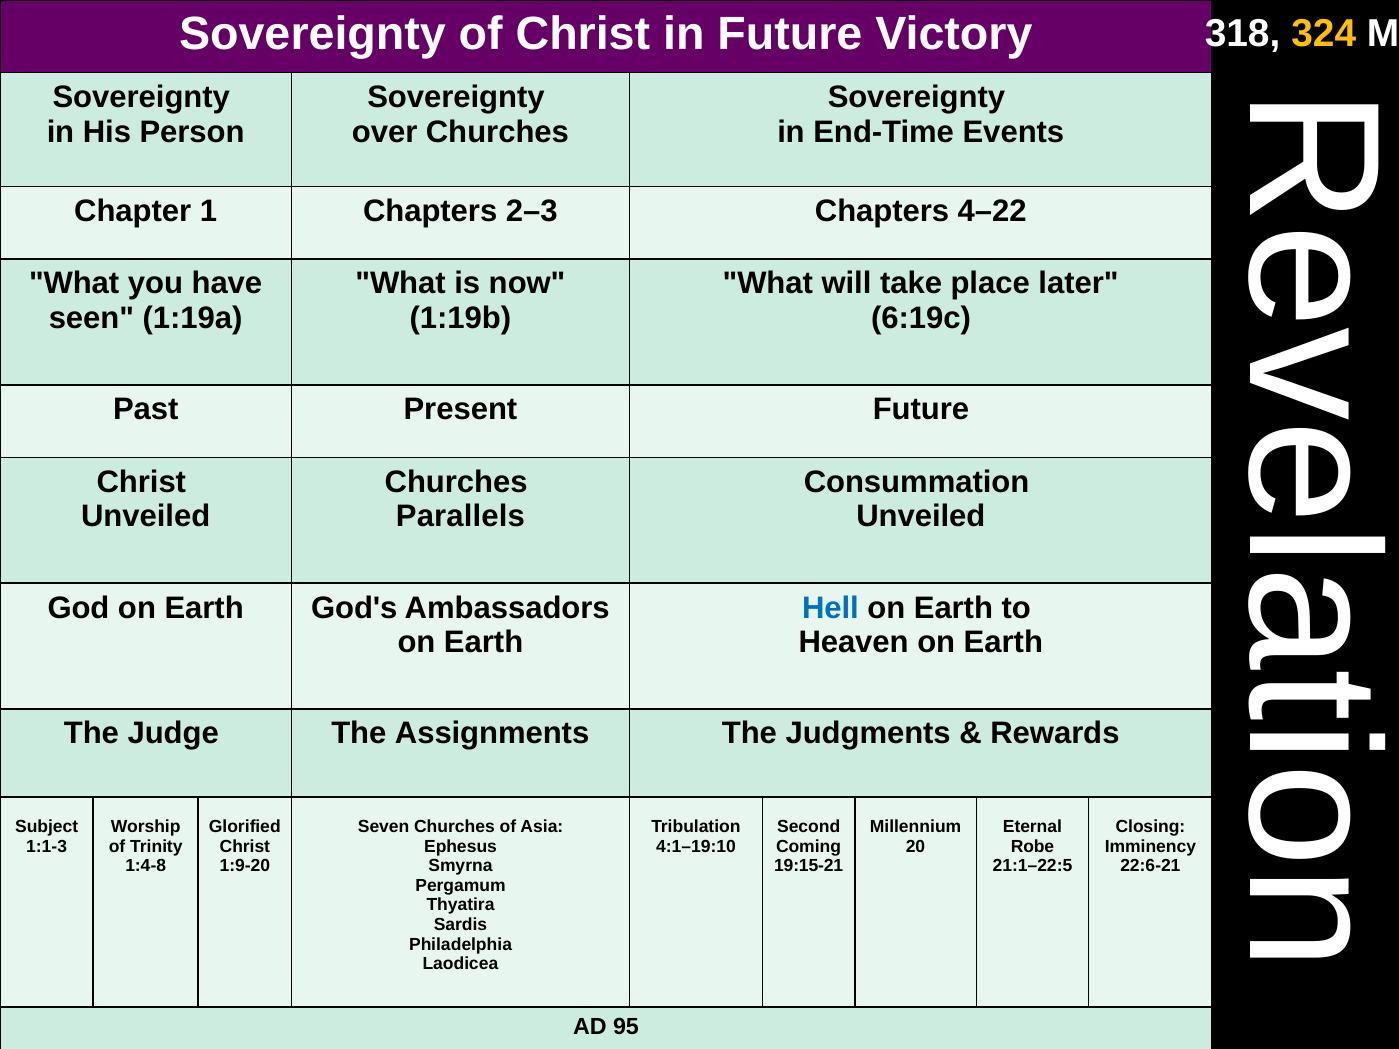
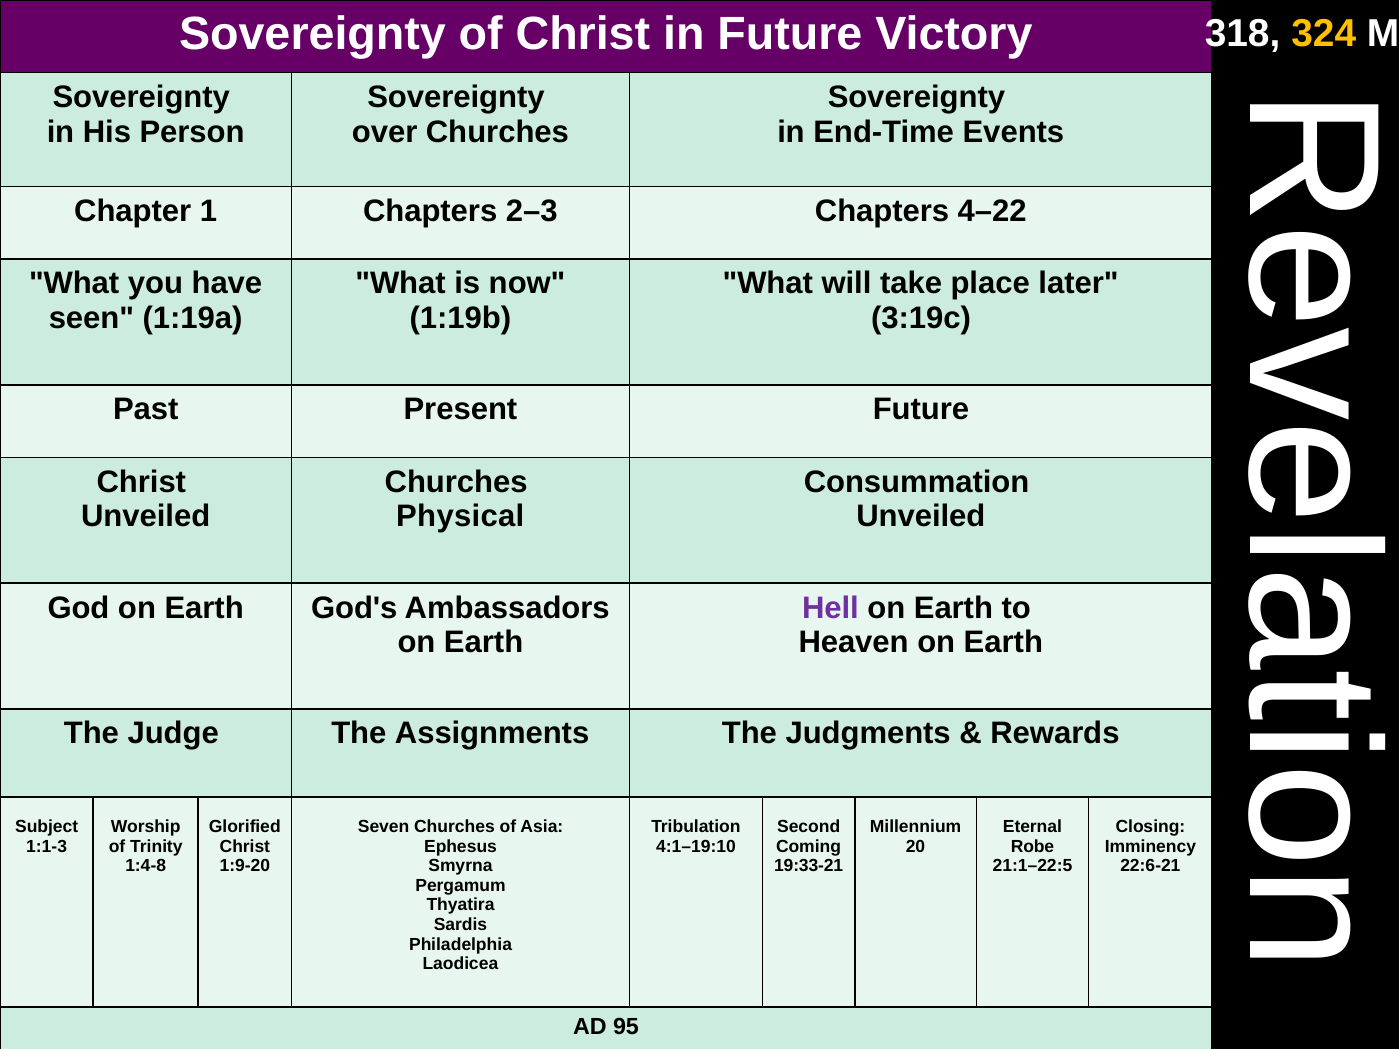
6:19c: 6:19c -> 3:19c
Parallels: Parallels -> Physical
Hell colour: blue -> purple
19:15-21: 19:15-21 -> 19:33-21
